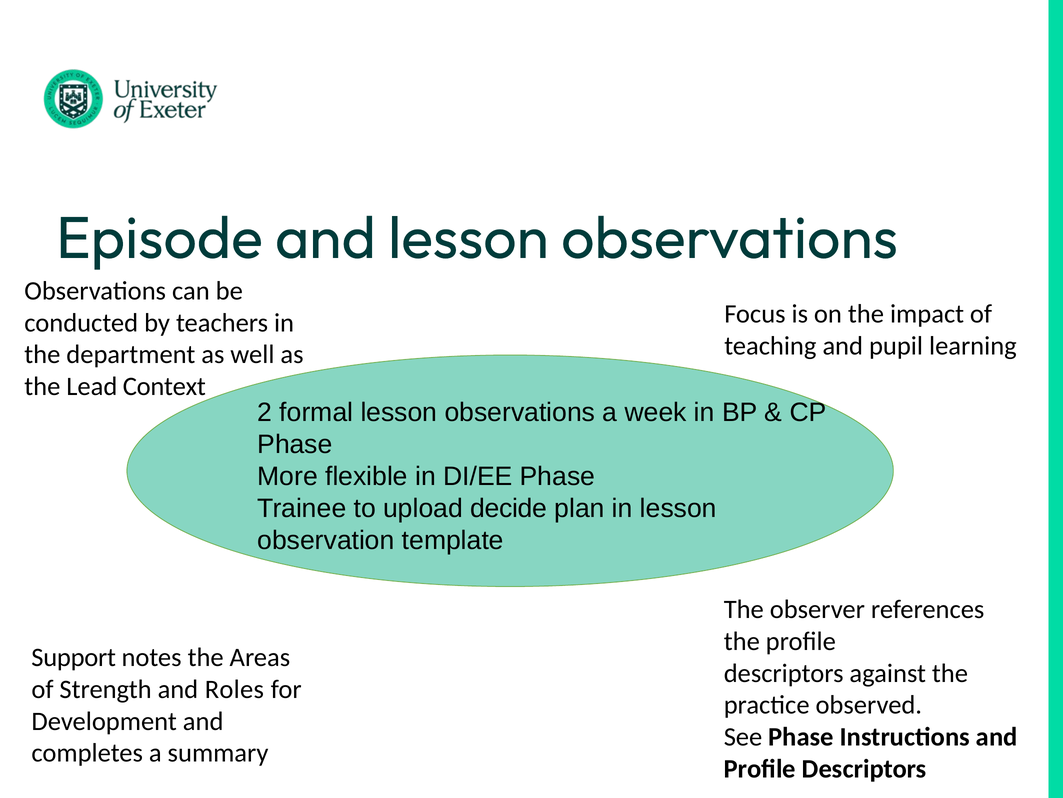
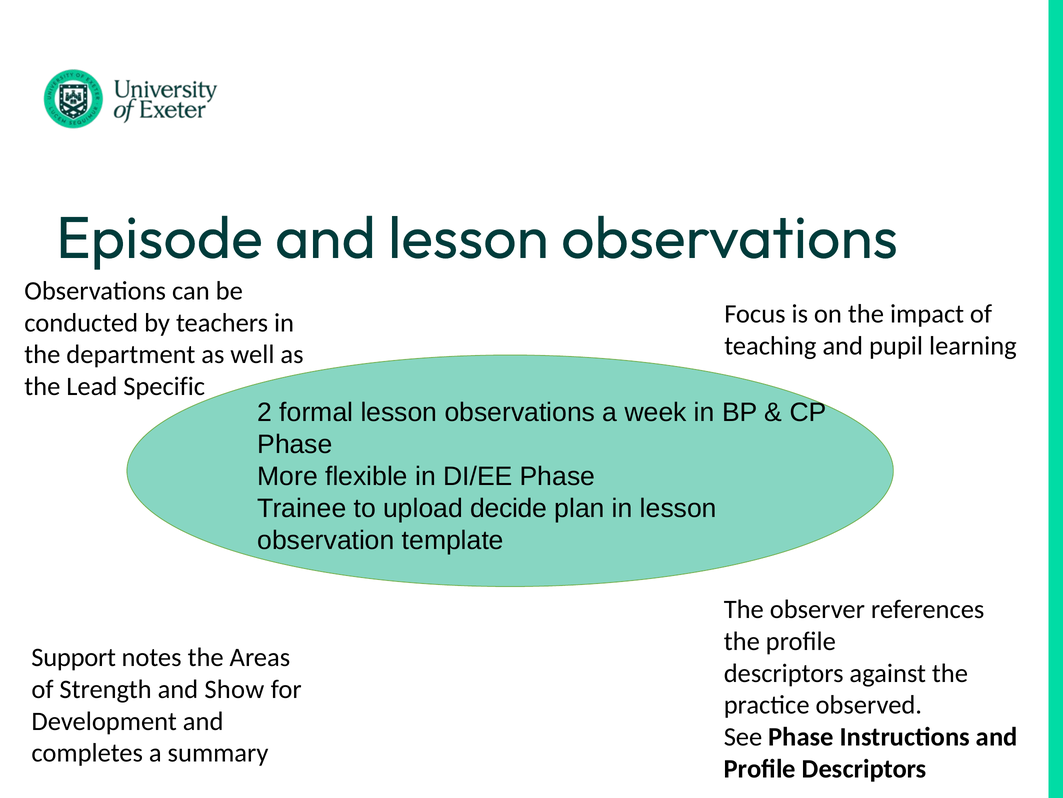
Context: Context -> Specific
Roles: Roles -> Show
